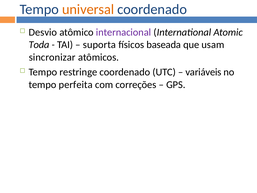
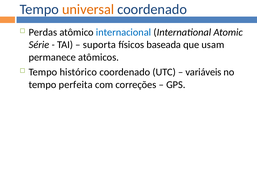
Desvio: Desvio -> Perdas
internacional colour: purple -> blue
Toda: Toda -> Série
sincronizar: sincronizar -> permanece
restringe: restringe -> histórico
